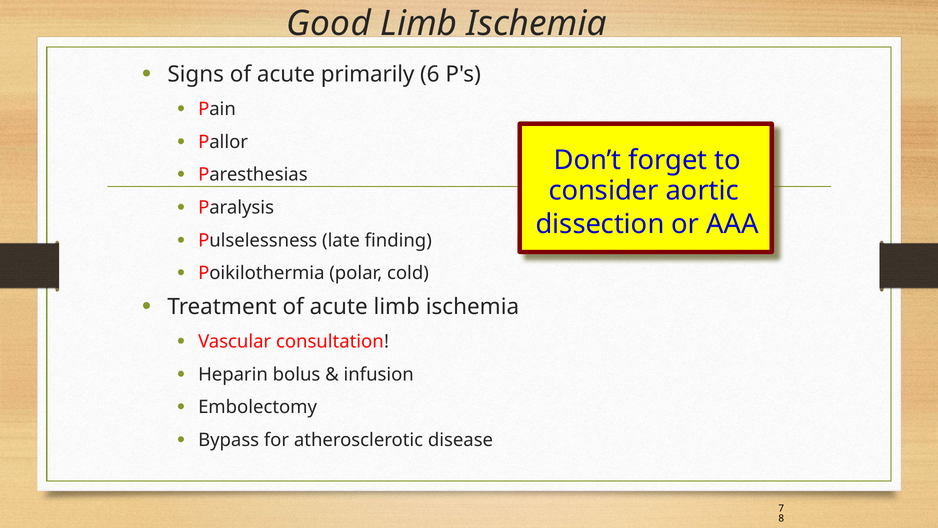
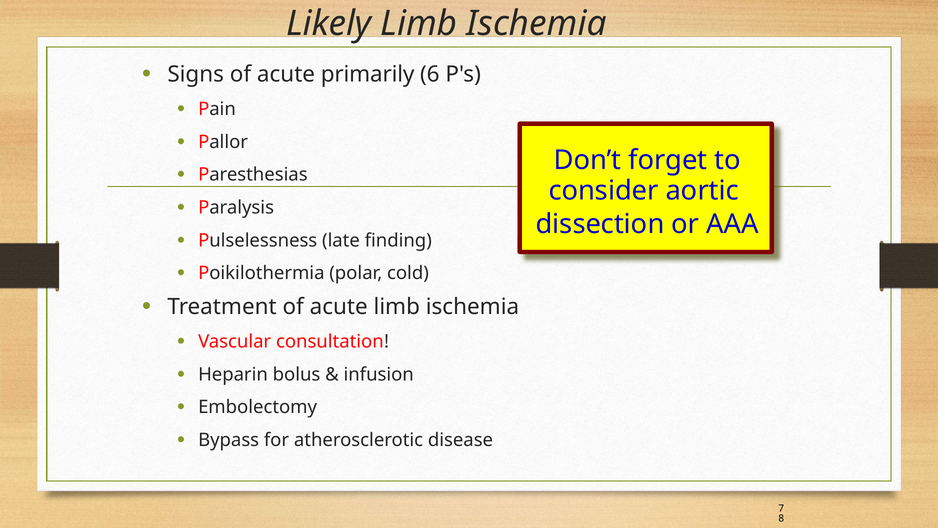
Good: Good -> Likely
